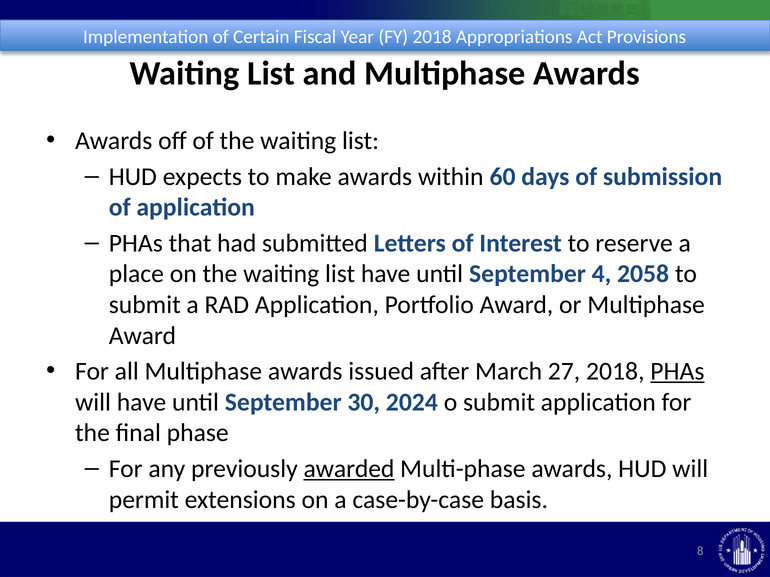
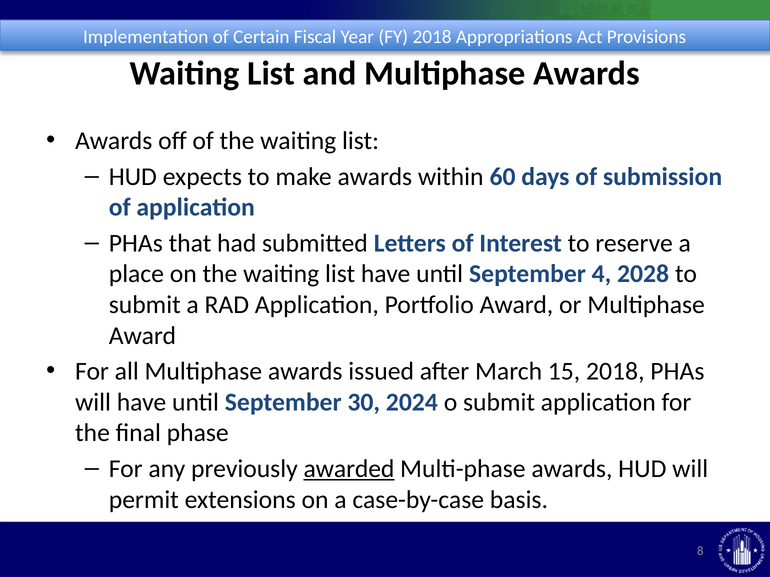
2058: 2058 -> 2028
27: 27 -> 15
PHAs at (677, 372) underline: present -> none
